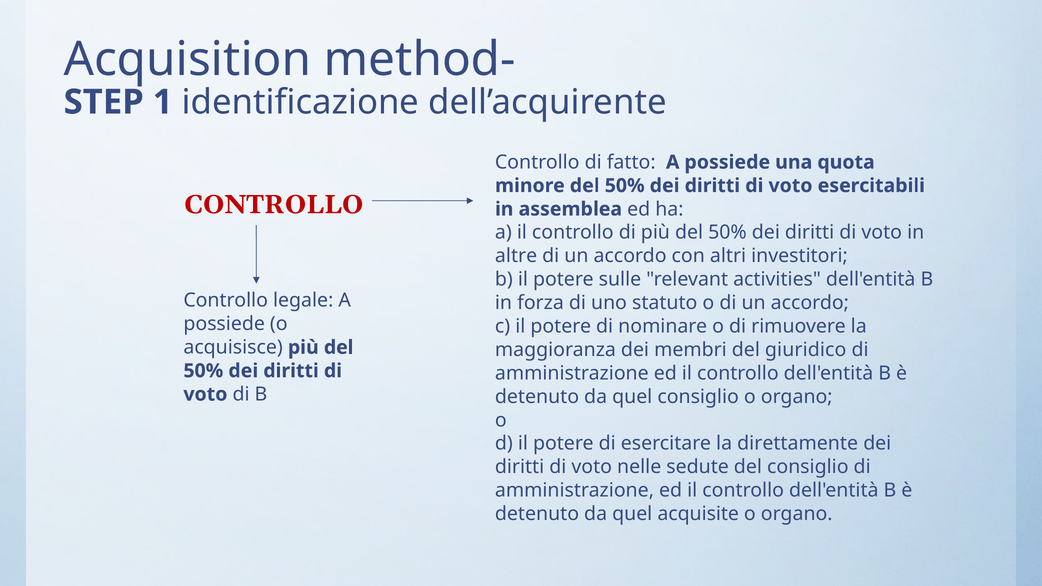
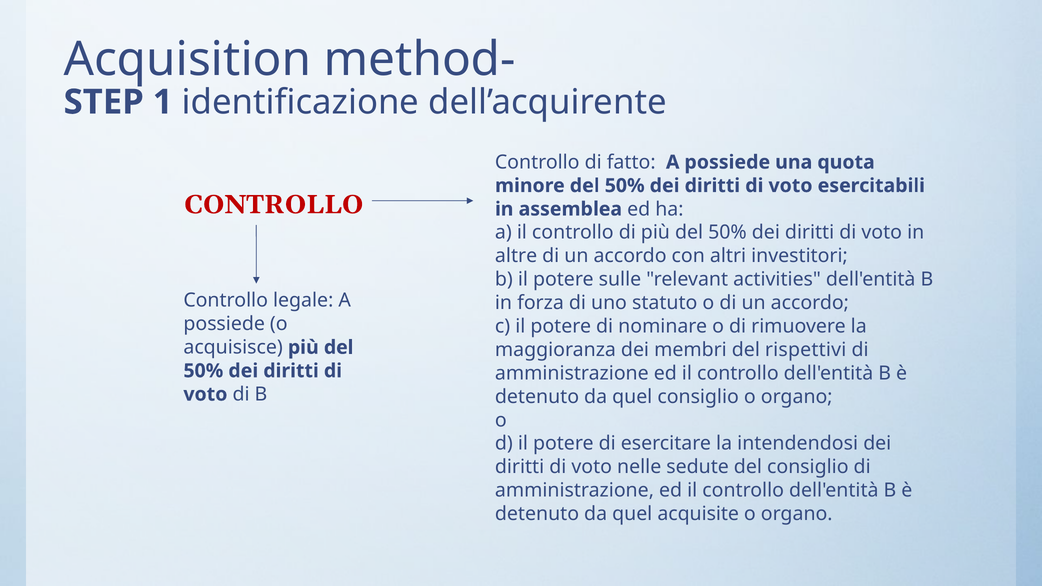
giuridico: giuridico -> rispettivi
direttamente: direttamente -> intendendosi
